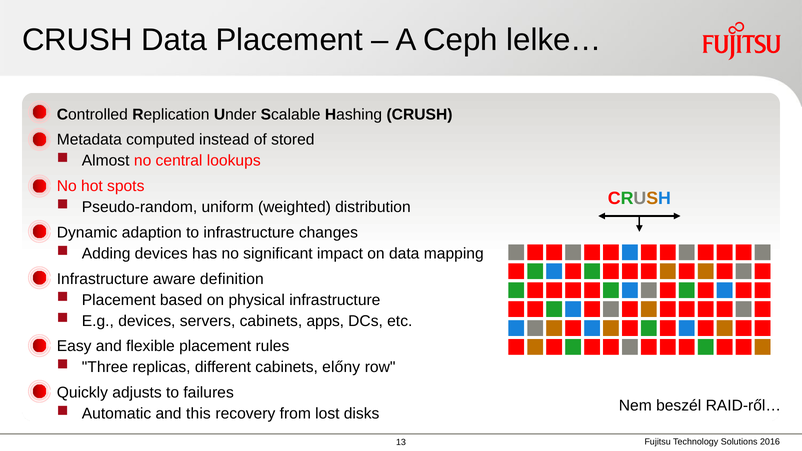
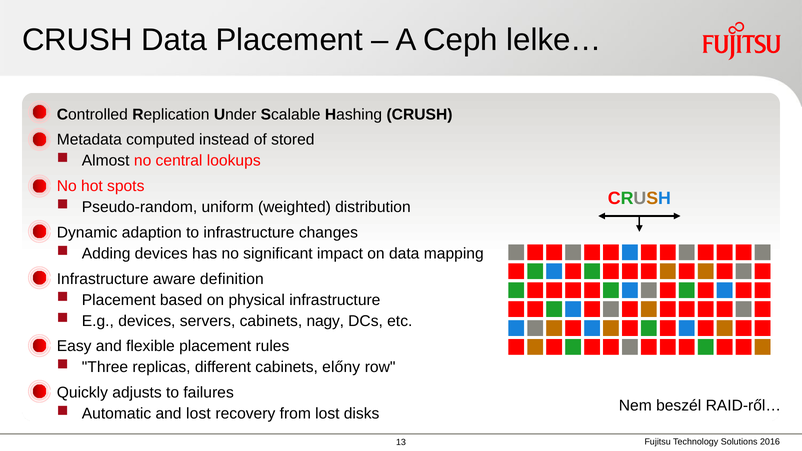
apps: apps -> nagy
and this: this -> lost
